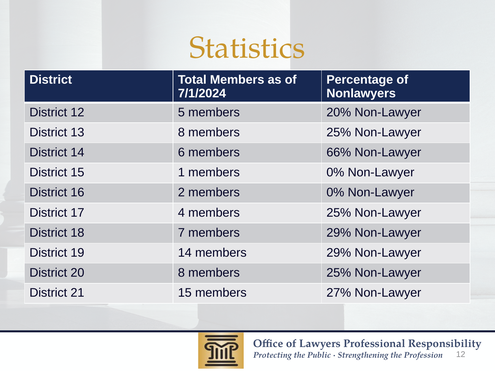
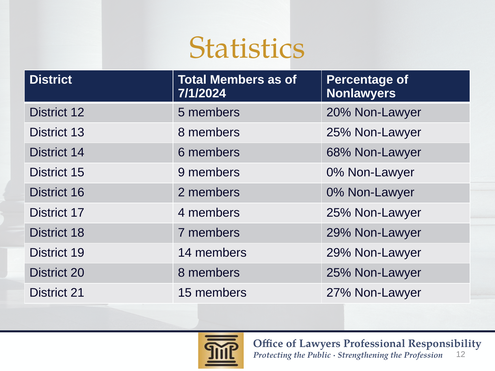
66%: 66% -> 68%
1: 1 -> 9
